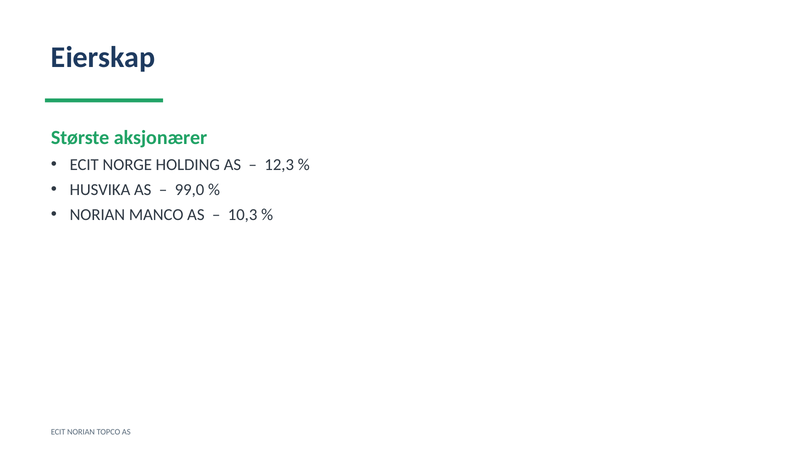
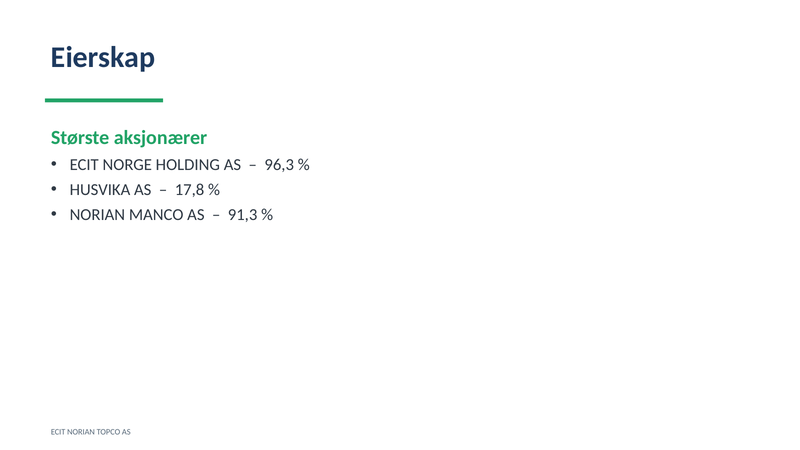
12,3: 12,3 -> 96,3
99,0: 99,0 -> 17,8
10,3: 10,3 -> 91,3
